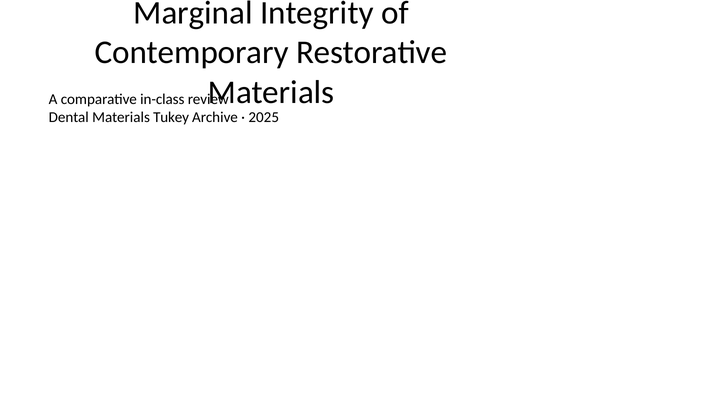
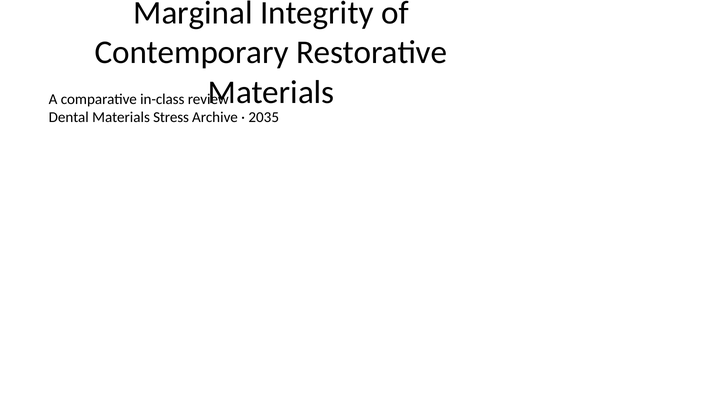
Tukey: Tukey -> Stress
2025: 2025 -> 2035
